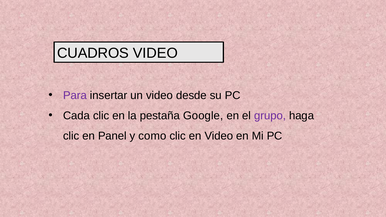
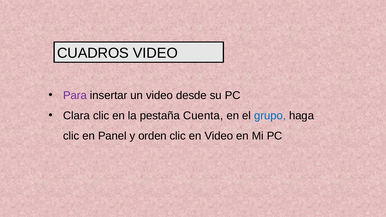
Cada: Cada -> Clara
Google: Google -> Cuenta
grupo colour: purple -> blue
como: como -> orden
